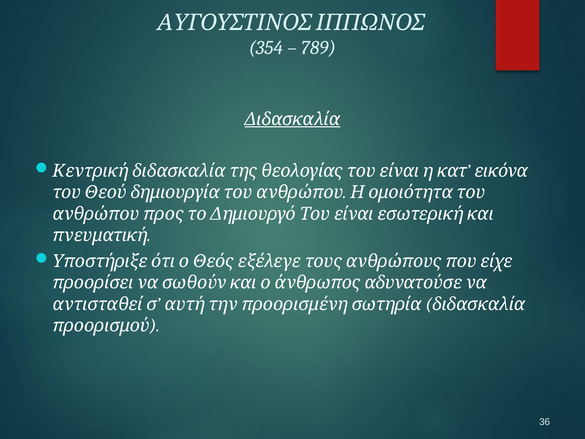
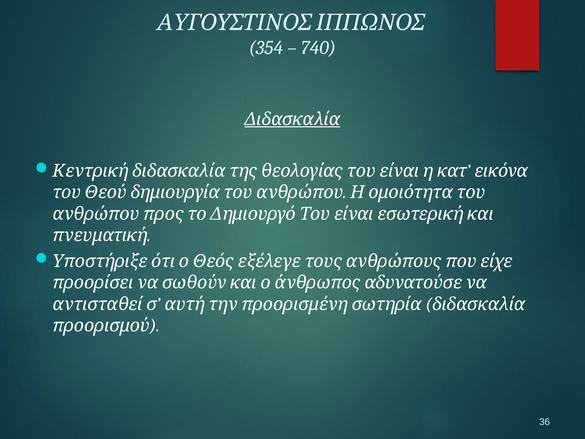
789: 789 -> 740
